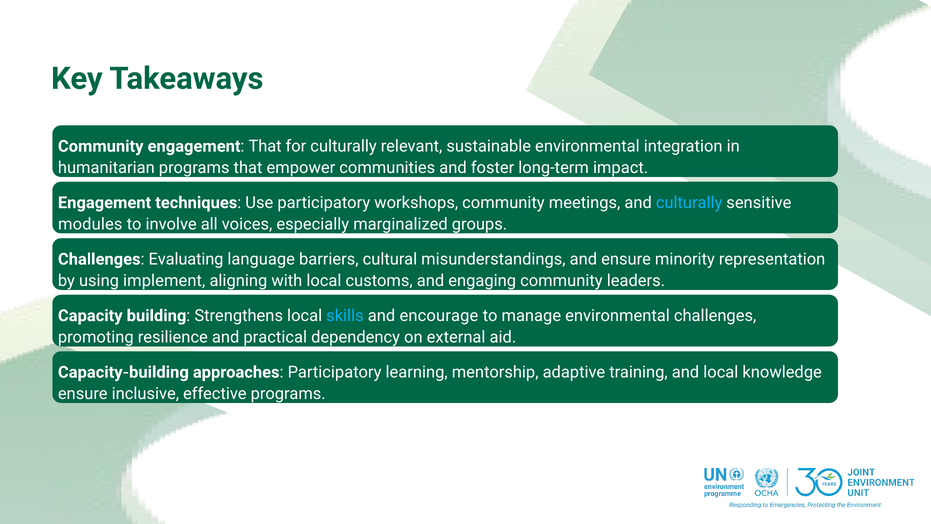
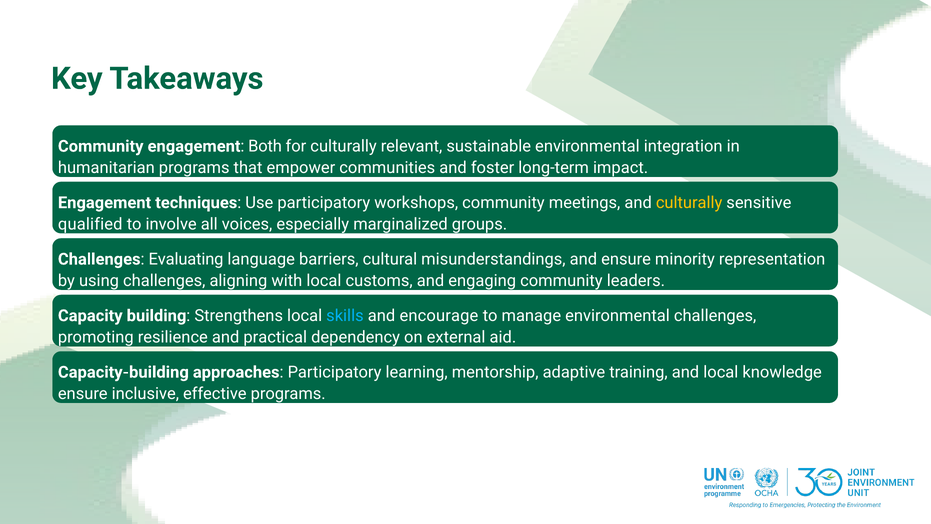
engagement That: That -> Both
culturally at (689, 203) colour: light blue -> yellow
modules: modules -> qualified
using implement: implement -> challenges
